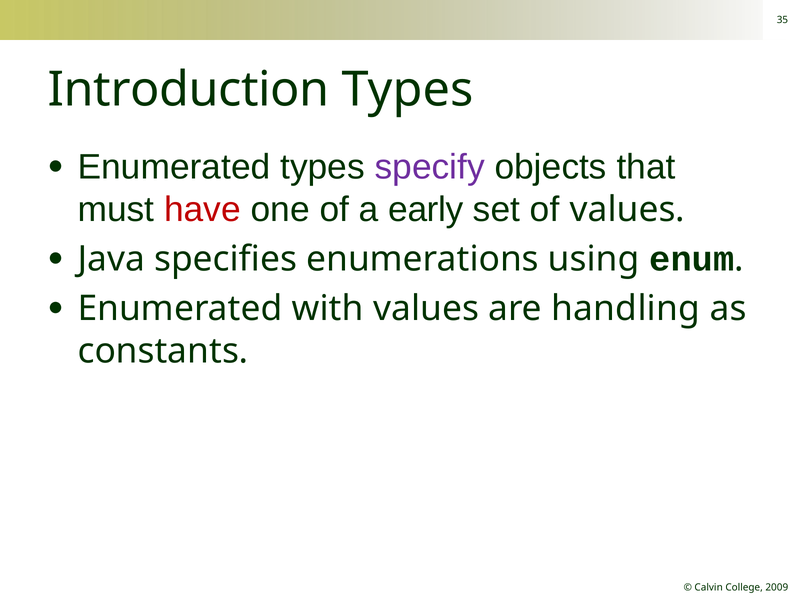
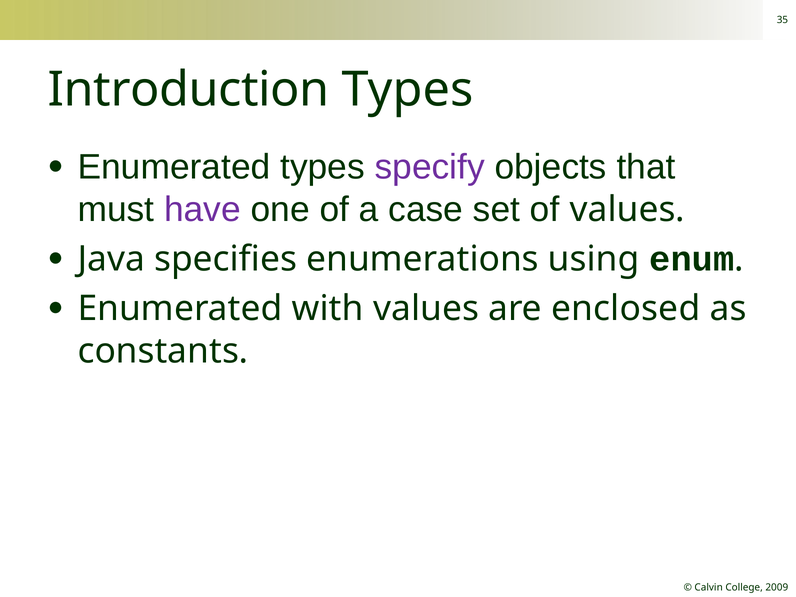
have colour: red -> purple
early: early -> case
handling: handling -> enclosed
